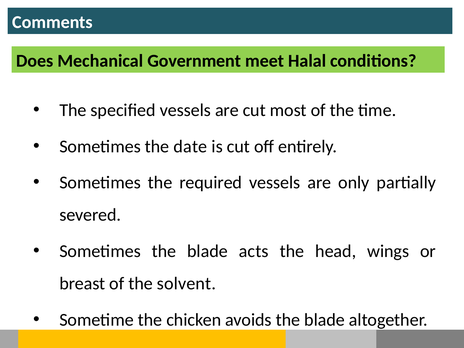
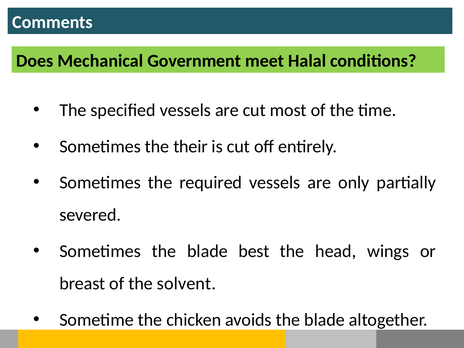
date: date -> their
acts: acts -> best
